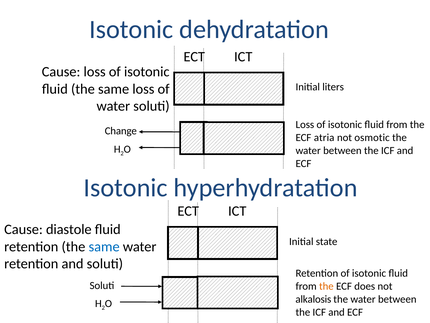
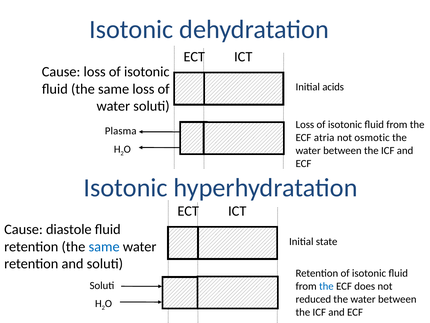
liters: liters -> acids
Change: Change -> Plasma
the at (326, 286) colour: orange -> blue
alkalosis: alkalosis -> reduced
